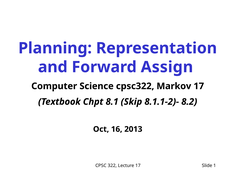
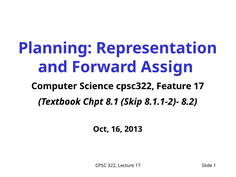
Markov: Markov -> Feature
